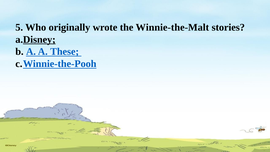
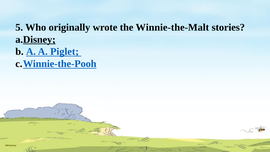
These: These -> Piglet
